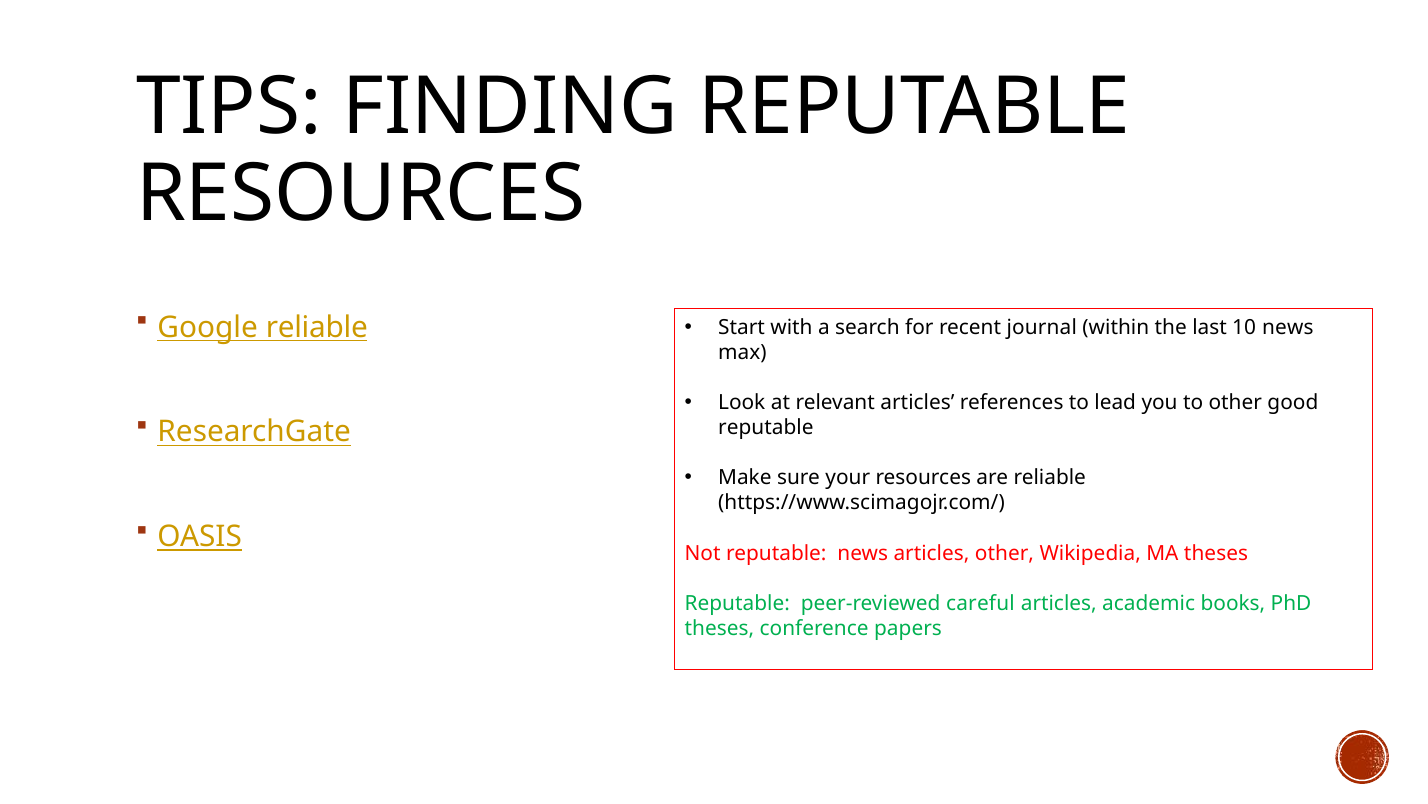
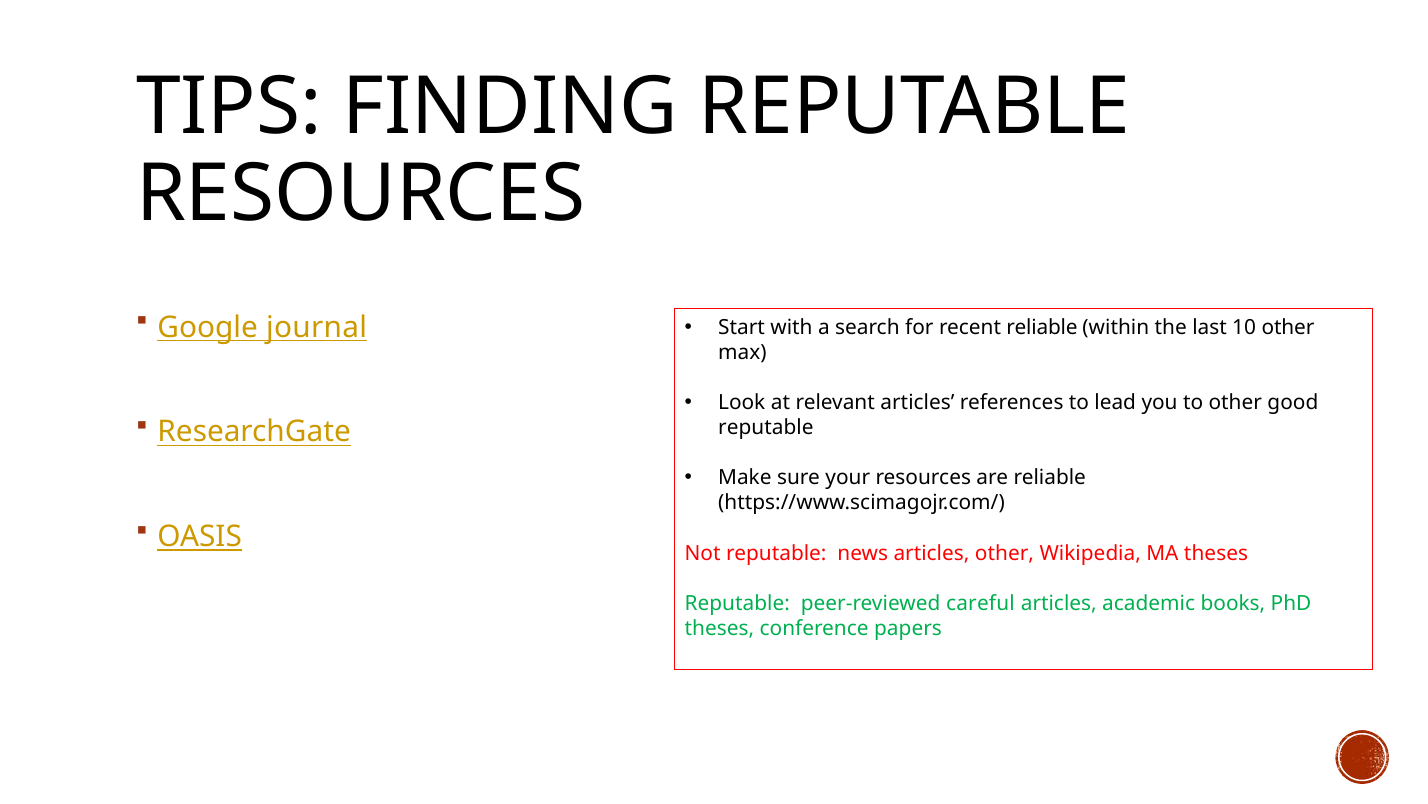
Google reliable: reliable -> journal
recent journal: journal -> reliable
10 news: news -> other
